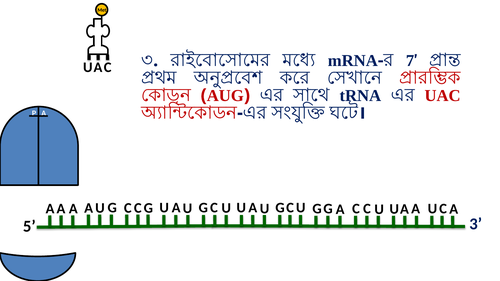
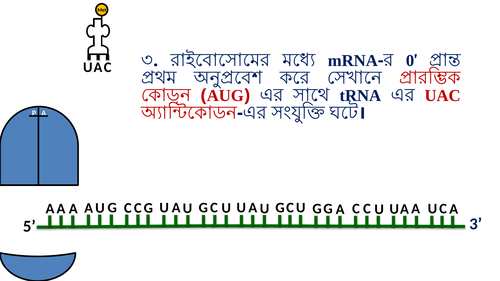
7: 7 -> 0
